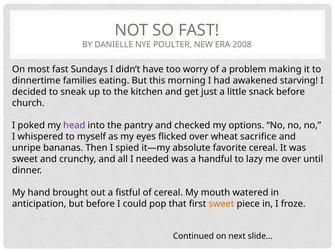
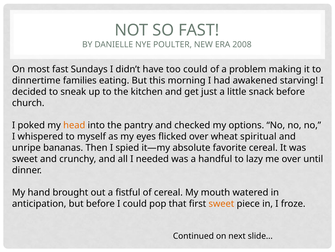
too worry: worry -> could
head colour: purple -> orange
sacrifice: sacrifice -> spiritual
